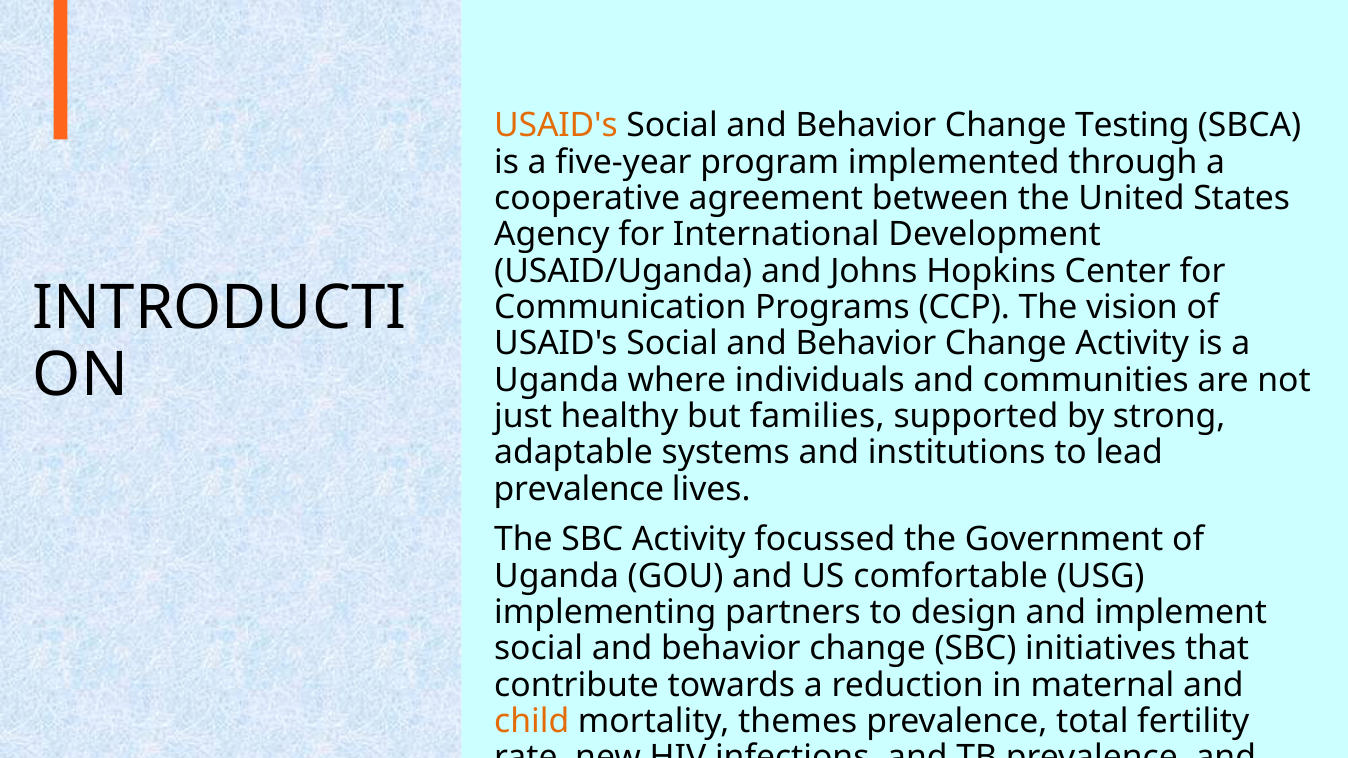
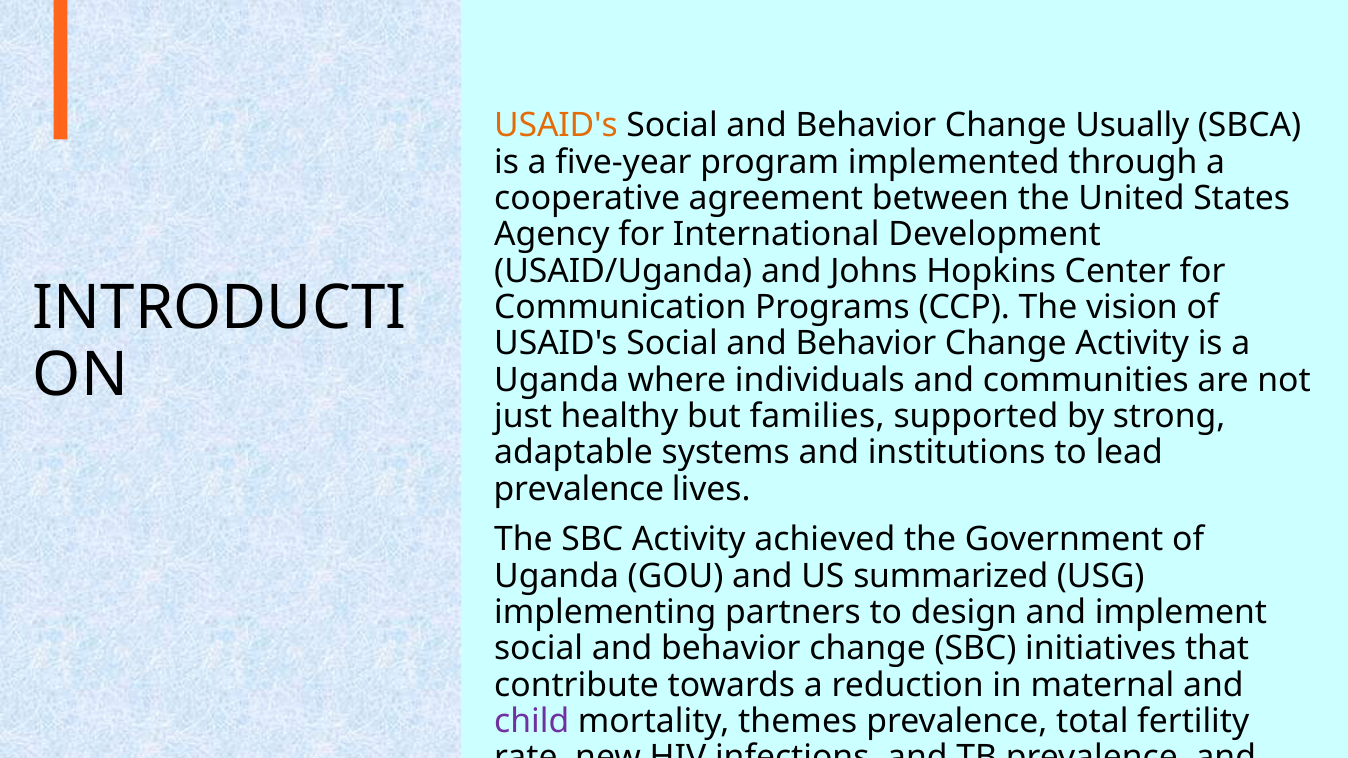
Testing: Testing -> Usually
focussed: focussed -> achieved
comfortable: comfortable -> summarized
child colour: orange -> purple
